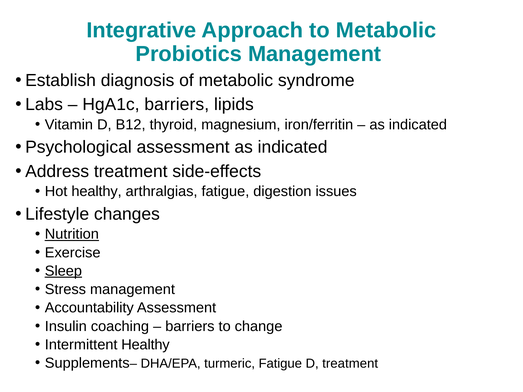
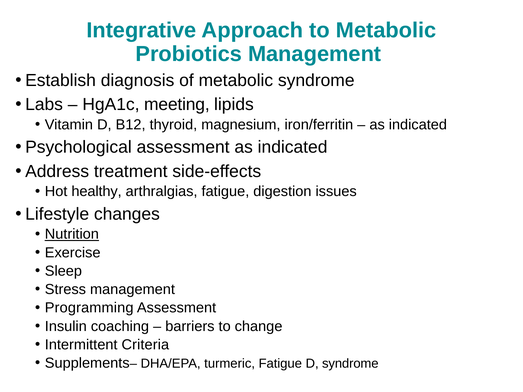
HgA1c barriers: barriers -> meeting
Sleep underline: present -> none
Accountability: Accountability -> Programming
Intermittent Healthy: Healthy -> Criteria
D treatment: treatment -> syndrome
